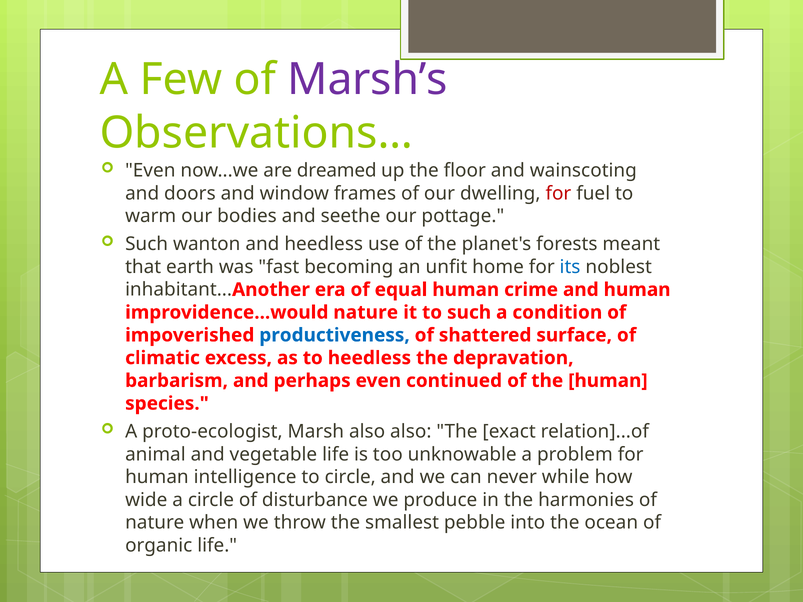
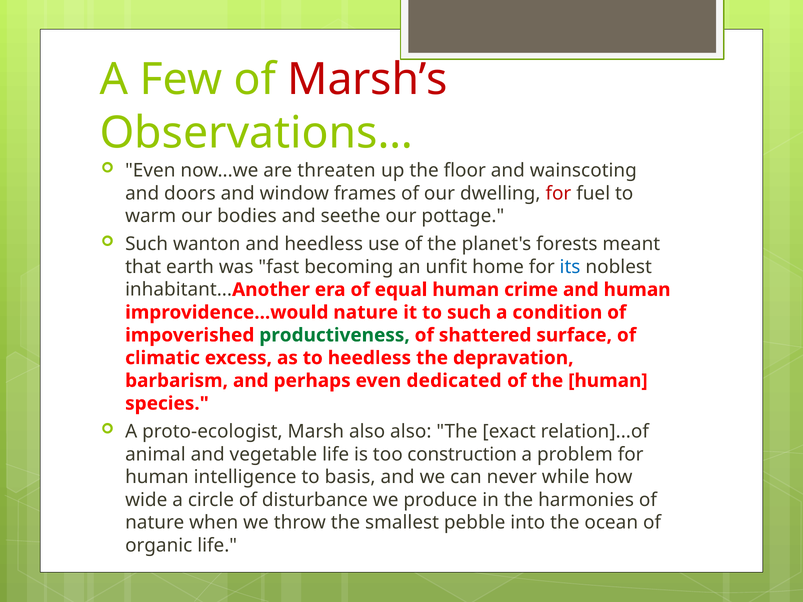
Marsh’s colour: purple -> red
dreamed: dreamed -> threaten
productiveness colour: blue -> green
continued: continued -> dedicated
unknowable: unknowable -> construction
to circle: circle -> basis
